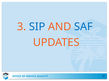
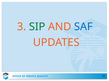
SIP colour: blue -> green
